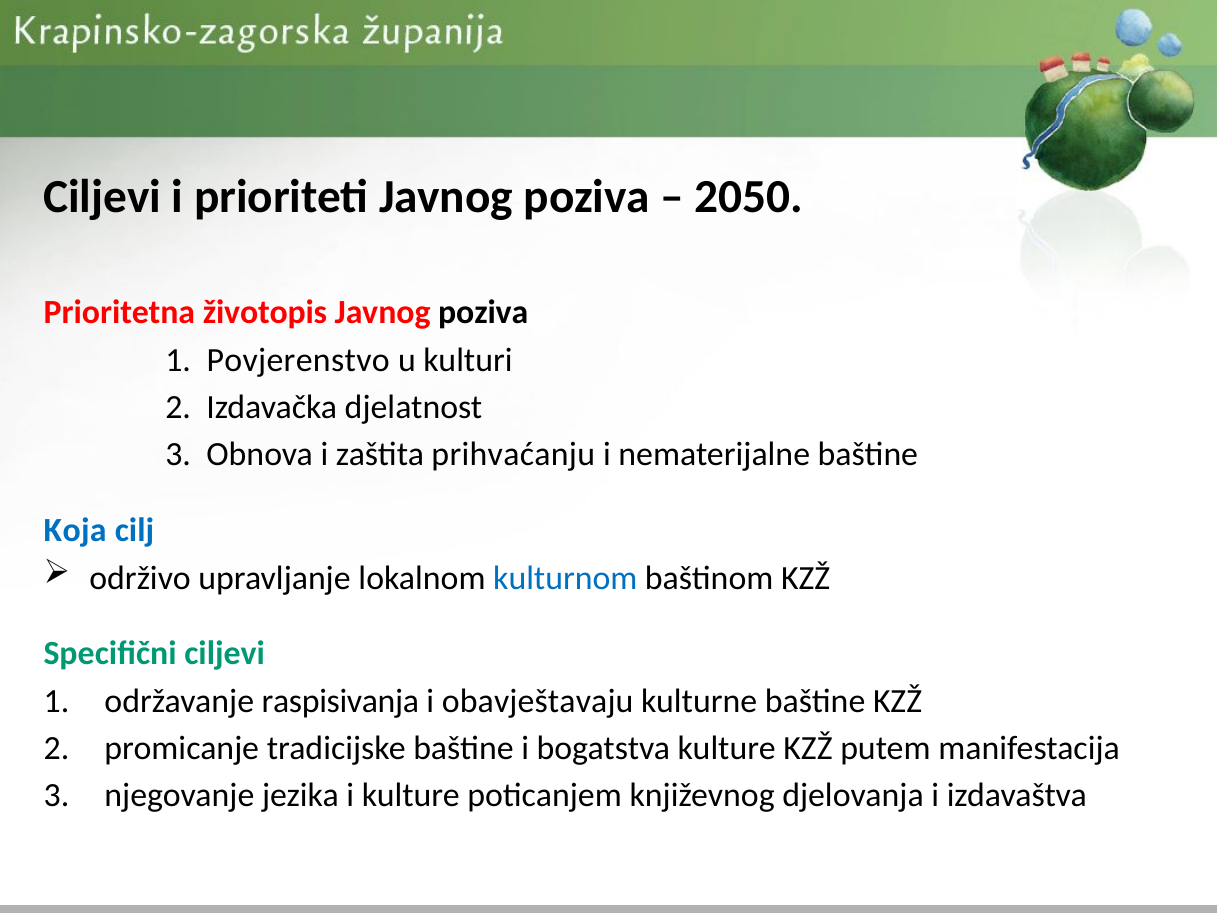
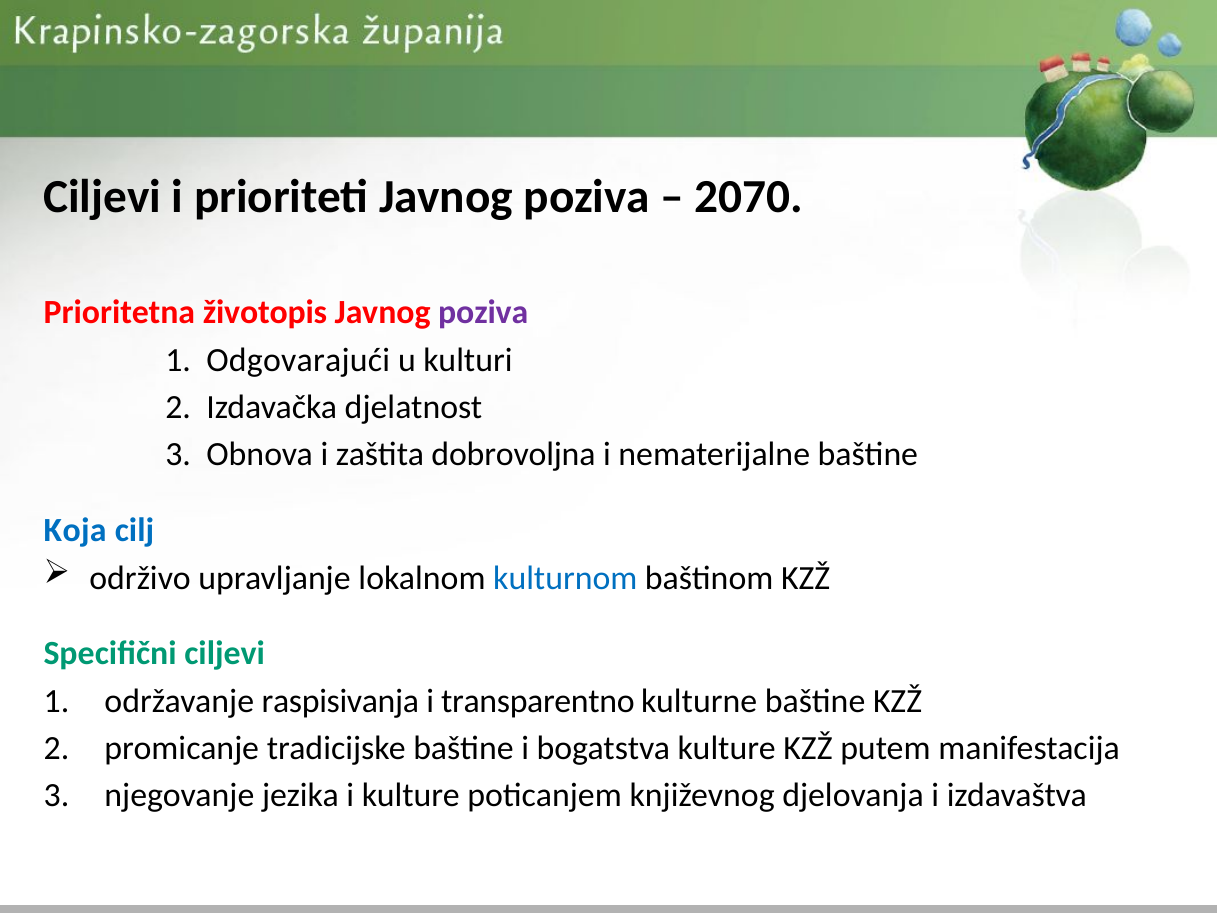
2050: 2050 -> 2070
poziva at (483, 313) colour: black -> purple
Povjerenstvo: Povjerenstvo -> Odgovarajući
prihvaćanju: prihvaćanju -> dobrovoljna
obavještavaju: obavještavaju -> transparentno
